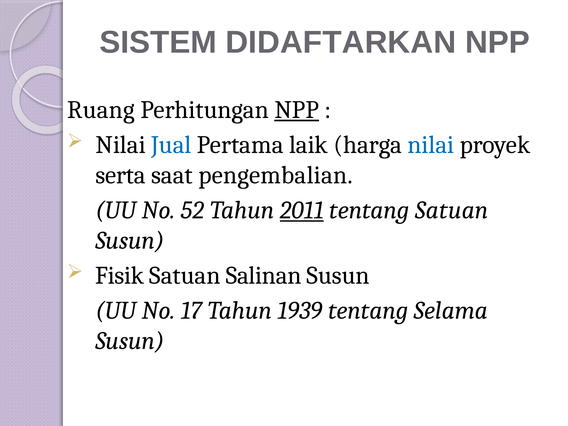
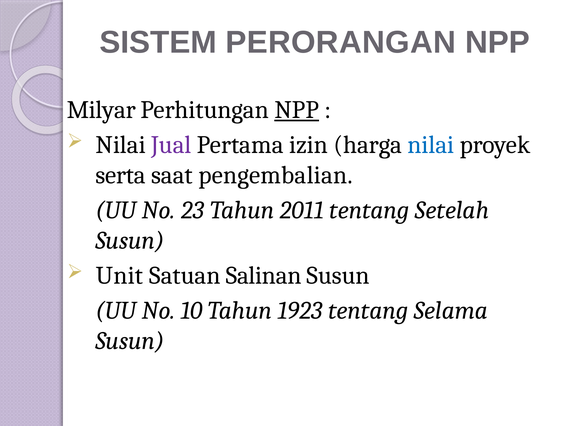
DIDAFTARKAN: DIDAFTARKAN -> PERORANGAN
Ruang: Ruang -> Milyar
Jual colour: blue -> purple
laik: laik -> izin
52: 52 -> 23
2011 underline: present -> none
tentang Satuan: Satuan -> Setelah
Fisik: Fisik -> Unit
17: 17 -> 10
1939: 1939 -> 1923
